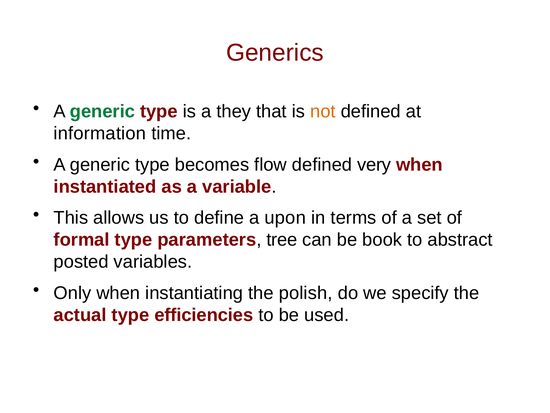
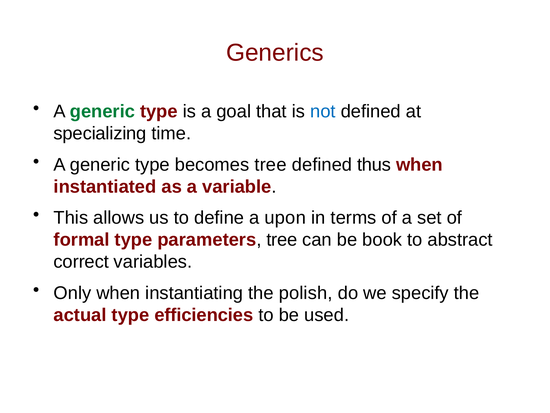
they: they -> goal
not colour: orange -> blue
information: information -> specializing
becomes flow: flow -> tree
very: very -> thus
posted: posted -> correct
